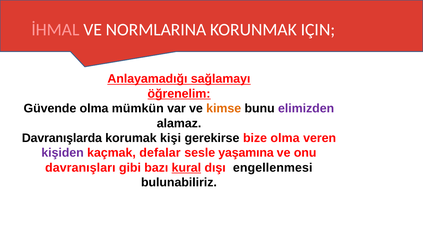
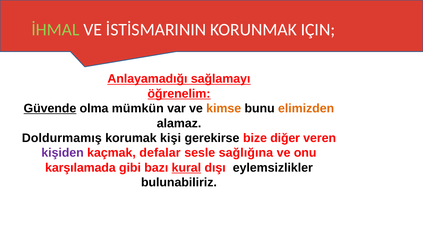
İHMAL colour: pink -> light green
NORMLARINA: NORMLARINA -> İSTİSMARININ
Güvende underline: none -> present
elimizden colour: purple -> orange
Davranışlarda: Davranışlarda -> Doldurmamış
bize olma: olma -> diğer
yaşamına: yaşamına -> sağlığına
davranışları: davranışları -> karşılamada
engellenmesi: engellenmesi -> eylemsizlikler
